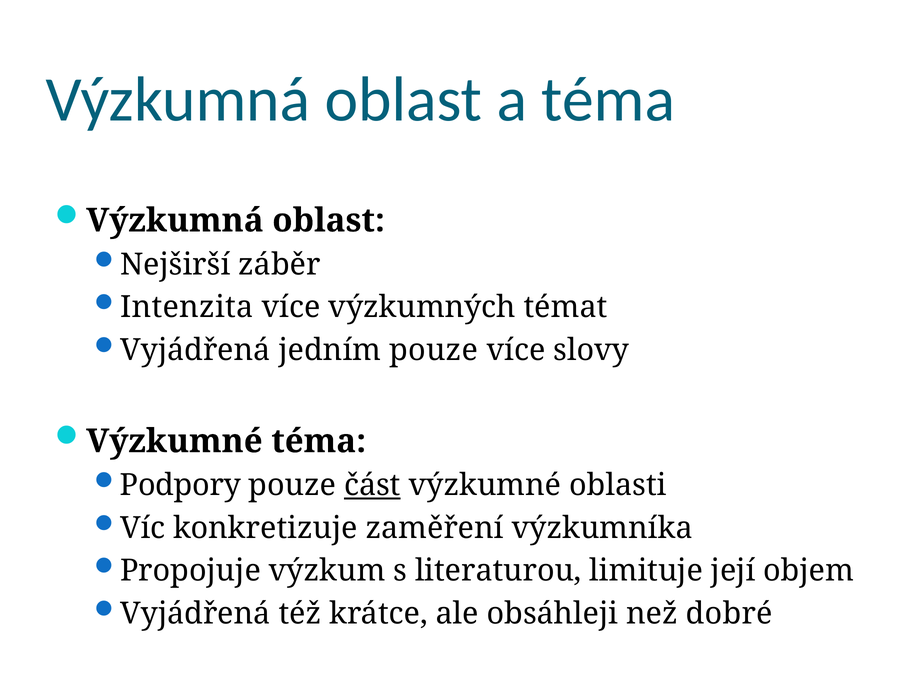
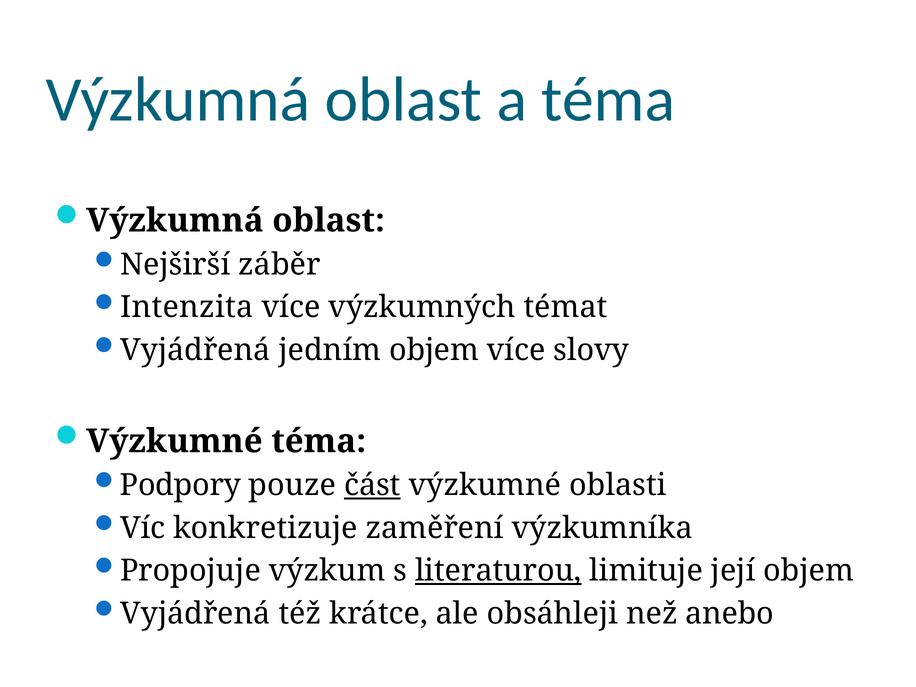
jedním pouze: pouze -> objem
literaturou underline: none -> present
dobré: dobré -> anebo
